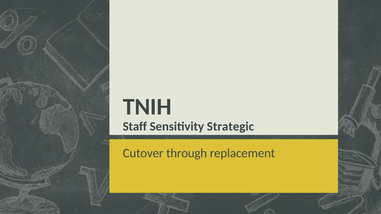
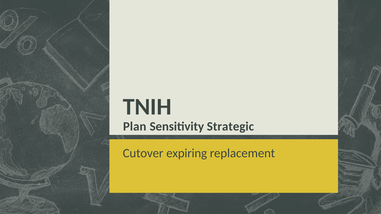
Staff: Staff -> Plan
through: through -> expiring
